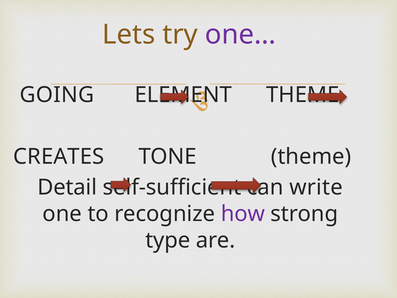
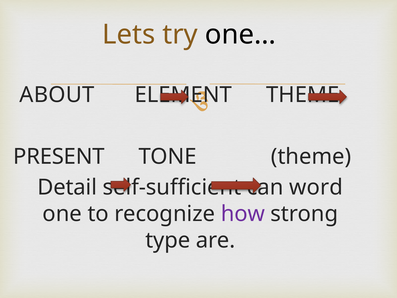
one… colour: purple -> black
GOING: GOING -> ABOUT
CREATES: CREATES -> PRESENT
write: write -> word
